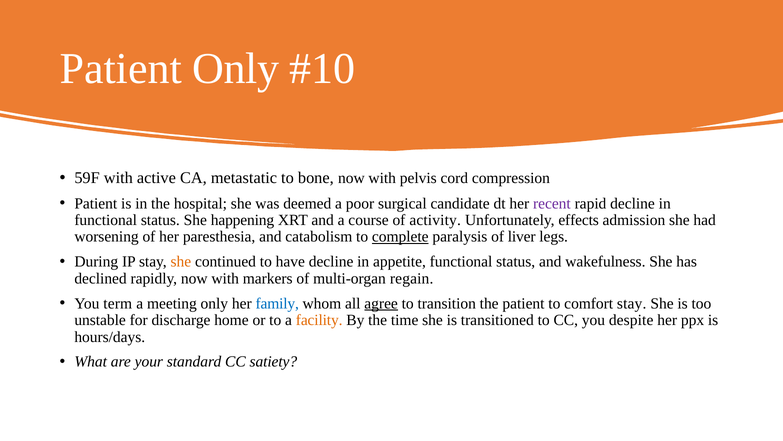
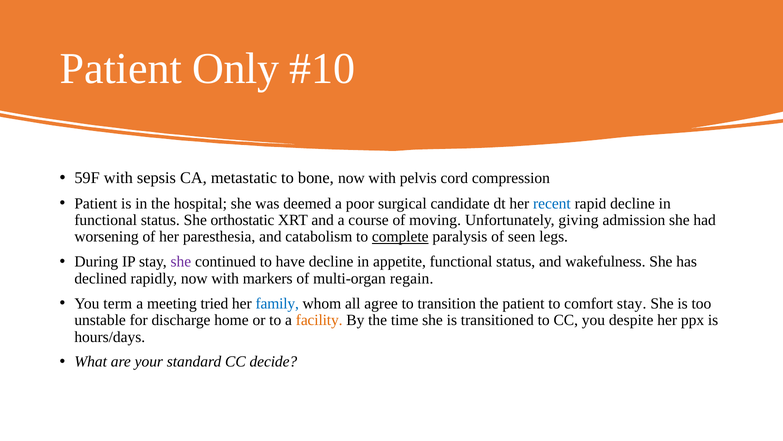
active: active -> sepsis
recent colour: purple -> blue
happening: happening -> orthostatic
activity: activity -> moving
effects: effects -> giving
liver: liver -> seen
she at (181, 261) colour: orange -> purple
meeting only: only -> tried
agree underline: present -> none
satiety: satiety -> decide
